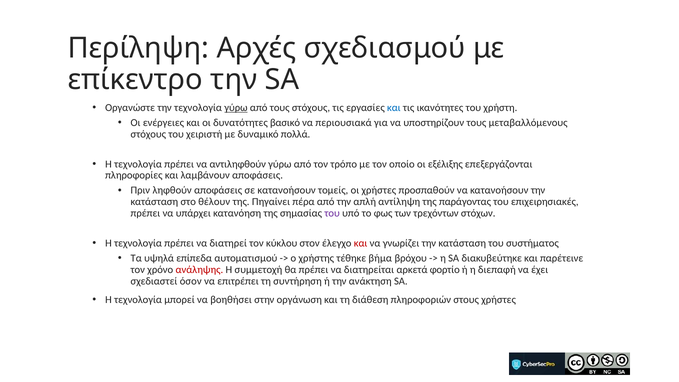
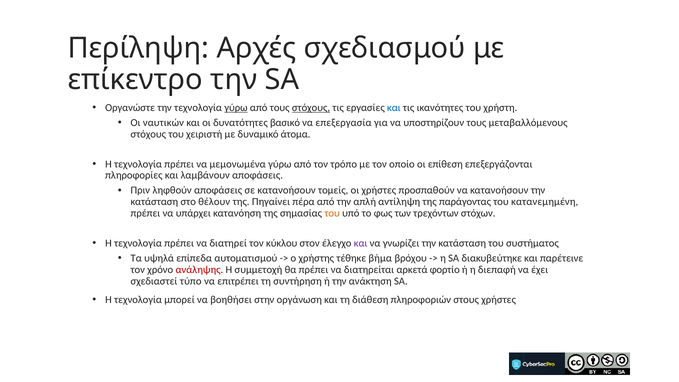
στόχους at (311, 108) underline: none -> present
ενέργειες: ενέργειες -> ναυτικών
περιουσιακά: περιουσιακά -> επεξεργασία
πολλά: πολλά -> άτομα
αντιληφθούν: αντιληφθούν -> μεμονωμένα
εξέλιξης: εξέλιξης -> επίθεση
επιχειρησιακές: επιχειρησιακές -> κατανεμημένη
του at (332, 213) colour: purple -> orange
και at (361, 243) colour: red -> purple
όσον: όσον -> τύπο
